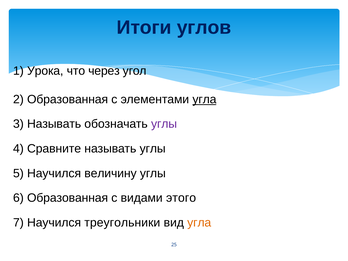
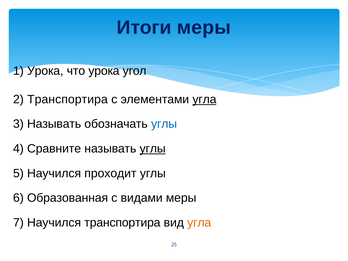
Итоги углов: углов -> меры
что через: через -> урока
2 Образованная: Образованная -> Транспортира
углы at (164, 124) colour: purple -> blue
углы at (153, 149) underline: none -> present
величину: величину -> проходит
видами этого: этого -> меры
Научился треугольники: треугольники -> транспортира
